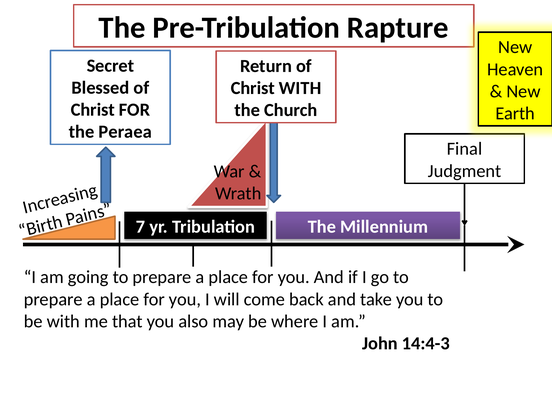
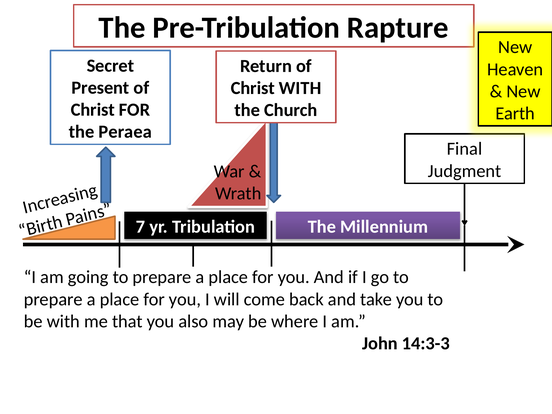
Blessed: Blessed -> Present
14:4-3: 14:4-3 -> 14:3-3
